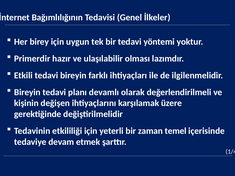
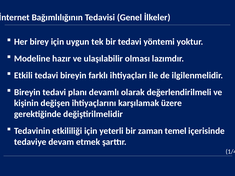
Primerdir: Primerdir -> Modeline
